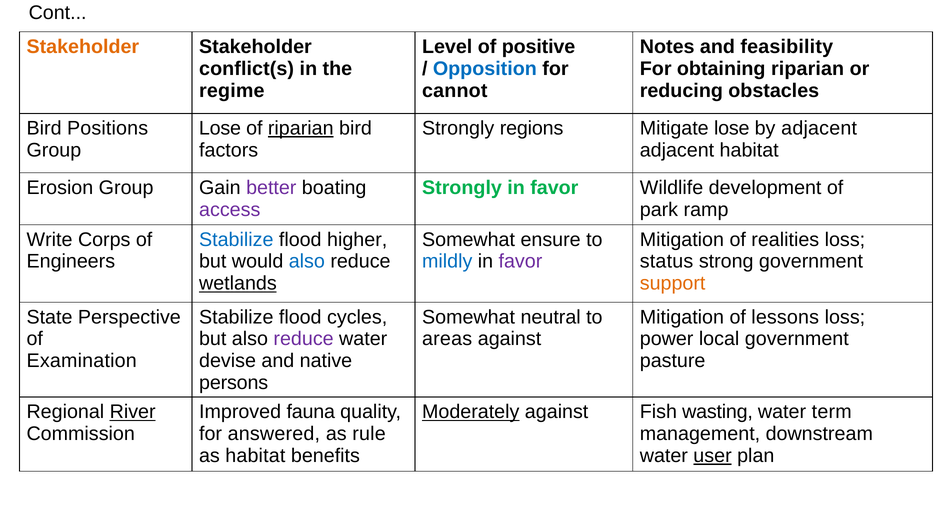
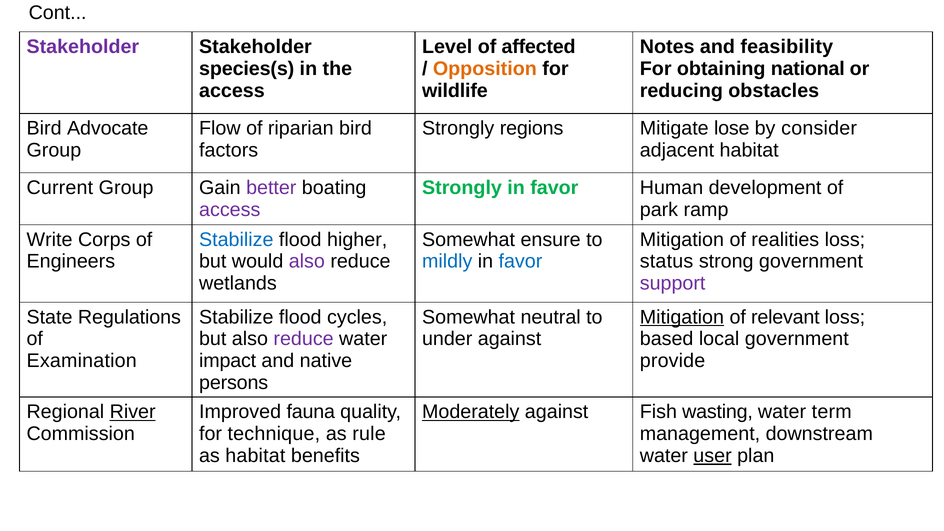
Stakeholder at (83, 47) colour: orange -> purple
positive: positive -> affected
conflict(s: conflict(s -> species(s
Opposition colour: blue -> orange
obtaining riparian: riparian -> national
regime at (232, 91): regime -> access
cannot: cannot -> wildlife
Positions: Positions -> Advocate
Lose at (220, 128): Lose -> Flow
riparian at (301, 128) underline: present -> none
by adjacent: adjacent -> consider
Erosion: Erosion -> Current
Wildlife: Wildlife -> Human
also at (307, 261) colour: blue -> purple
favor at (520, 261) colour: purple -> blue
wetlands underline: present -> none
support colour: orange -> purple
Perspective: Perspective -> Regulations
Mitigation at (682, 317) underline: none -> present
lessons: lessons -> relevant
areas: areas -> under
power: power -> based
devise: devise -> impact
pasture: pasture -> provide
answered: answered -> technique
